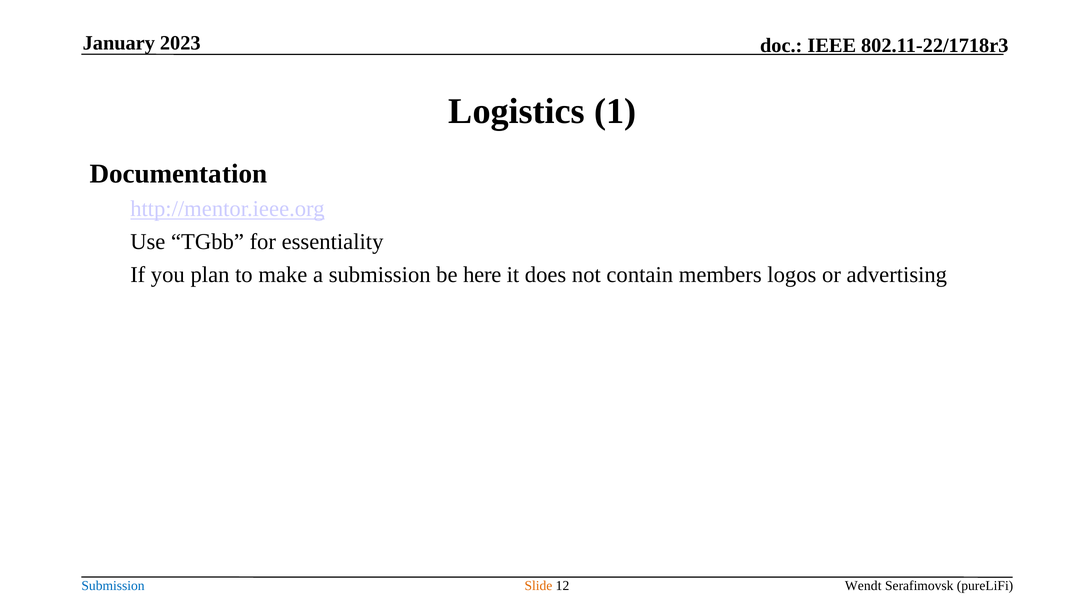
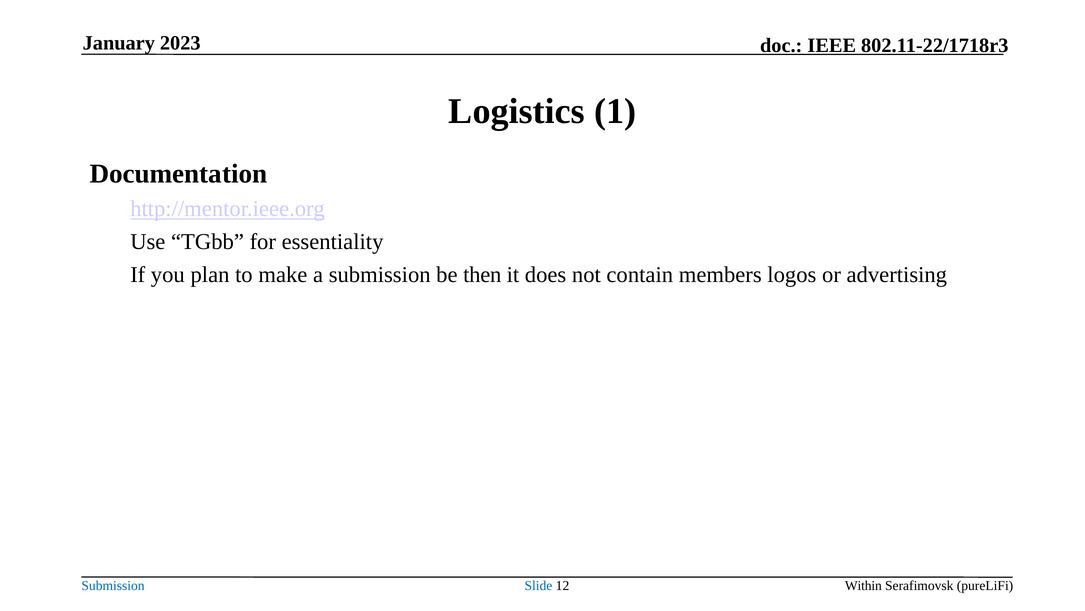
here: here -> then
Slide colour: orange -> blue
Wendt: Wendt -> Within
